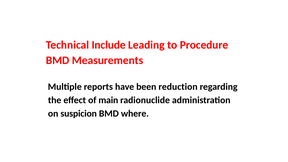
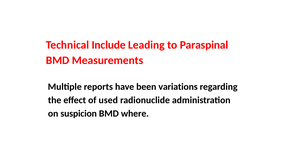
Procedure: Procedure -> Paraspinal
reduction: reduction -> variations
main: main -> used
